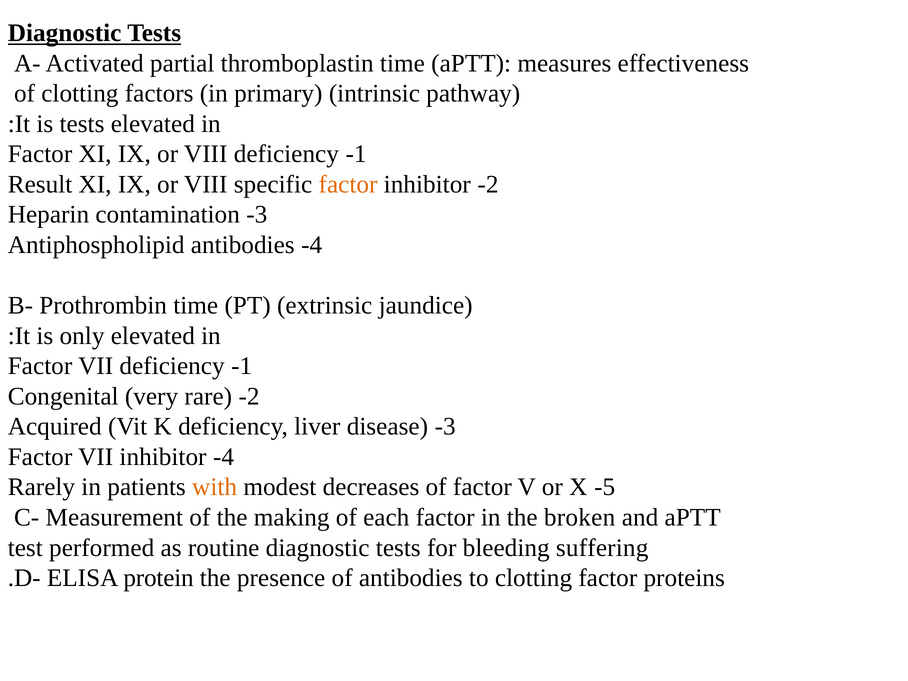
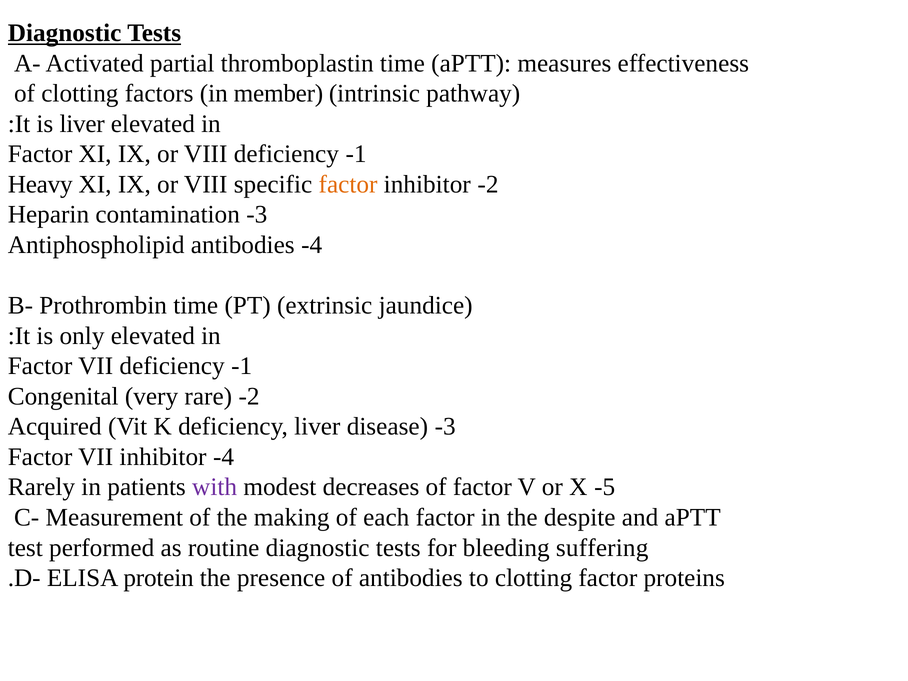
primary: primary -> member
is tests: tests -> liver
Result: Result -> Heavy
with colour: orange -> purple
broken: broken -> despite
